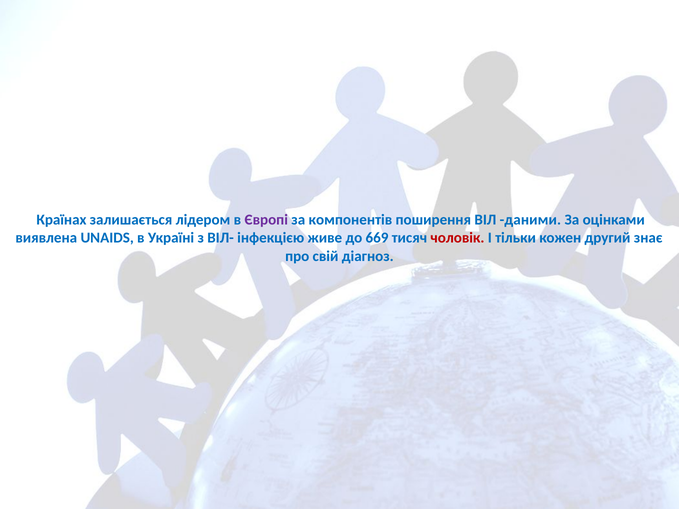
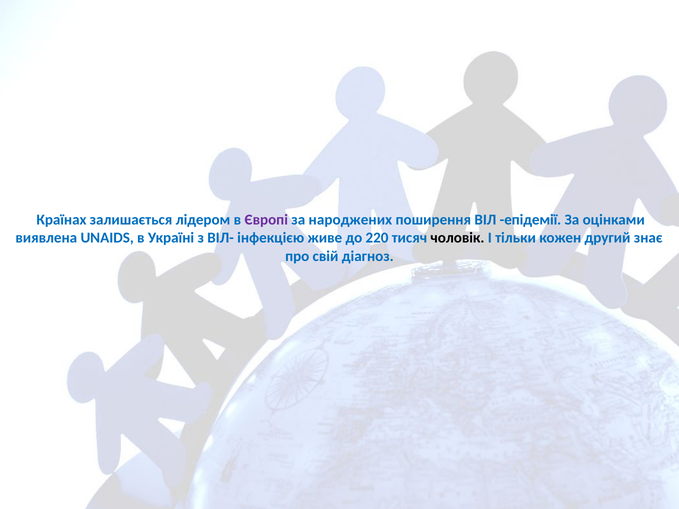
компонентів: компонентів -> народжених
даними: даними -> епідемії
669: 669 -> 220
чоловік colour: red -> black
